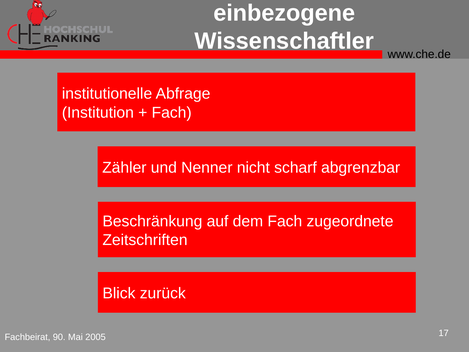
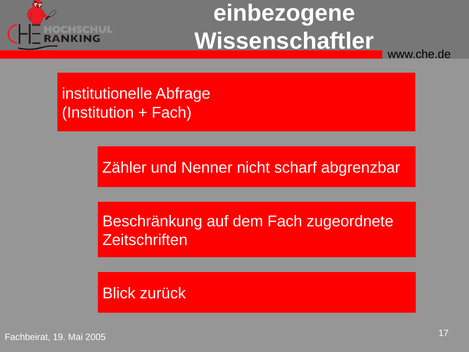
90: 90 -> 19
